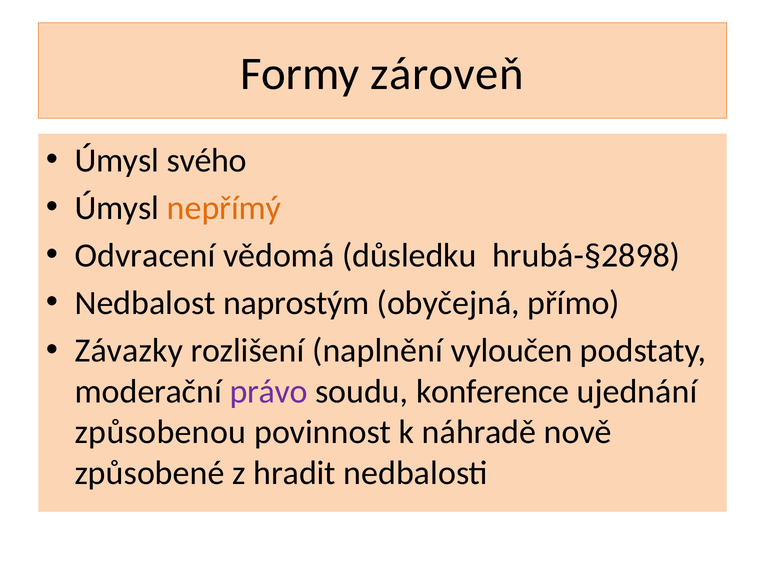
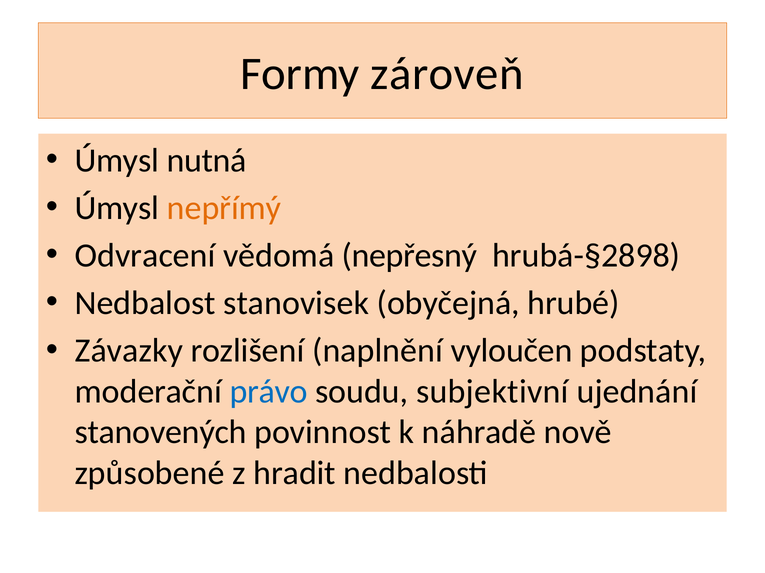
svého: svého -> nutná
důsledku: důsledku -> nepřesný
naprostým: naprostým -> stanovisek
přímo: přímo -> hrubé
právo colour: purple -> blue
konference: konference -> subjektivní
způsobenou: způsobenou -> stanovených
